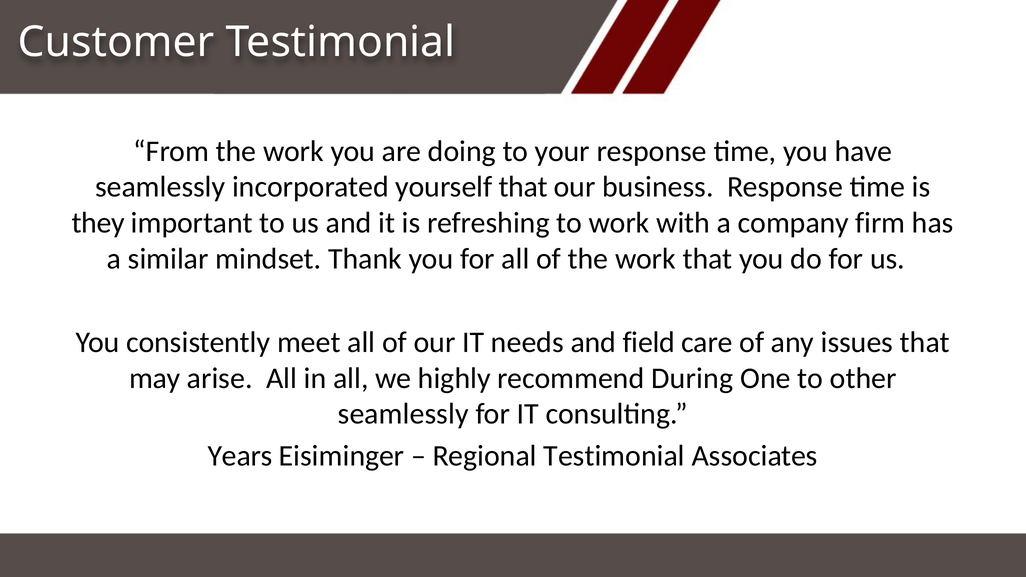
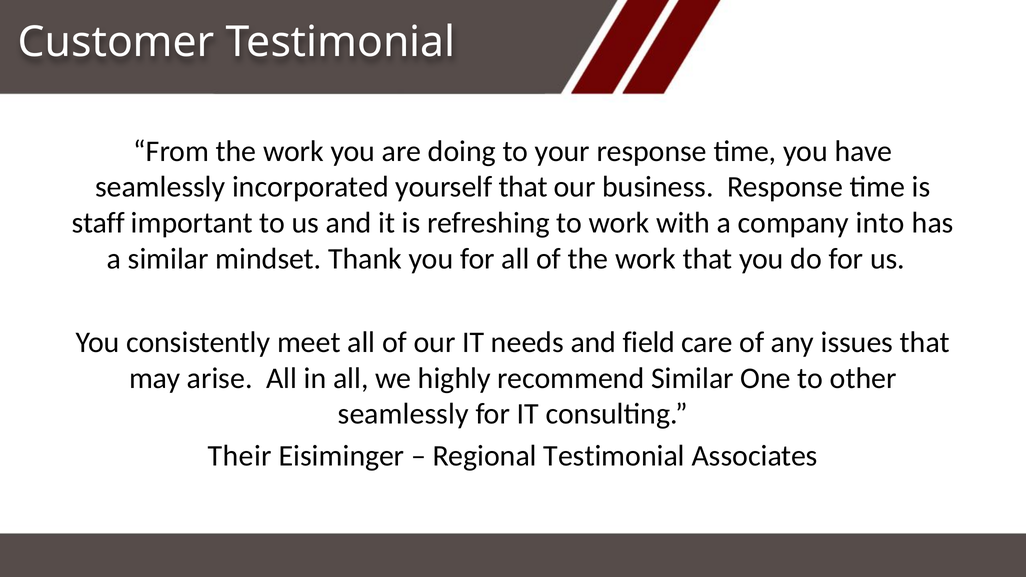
they: they -> staff
firm: firm -> into
recommend During: During -> Similar
Years: Years -> Their
